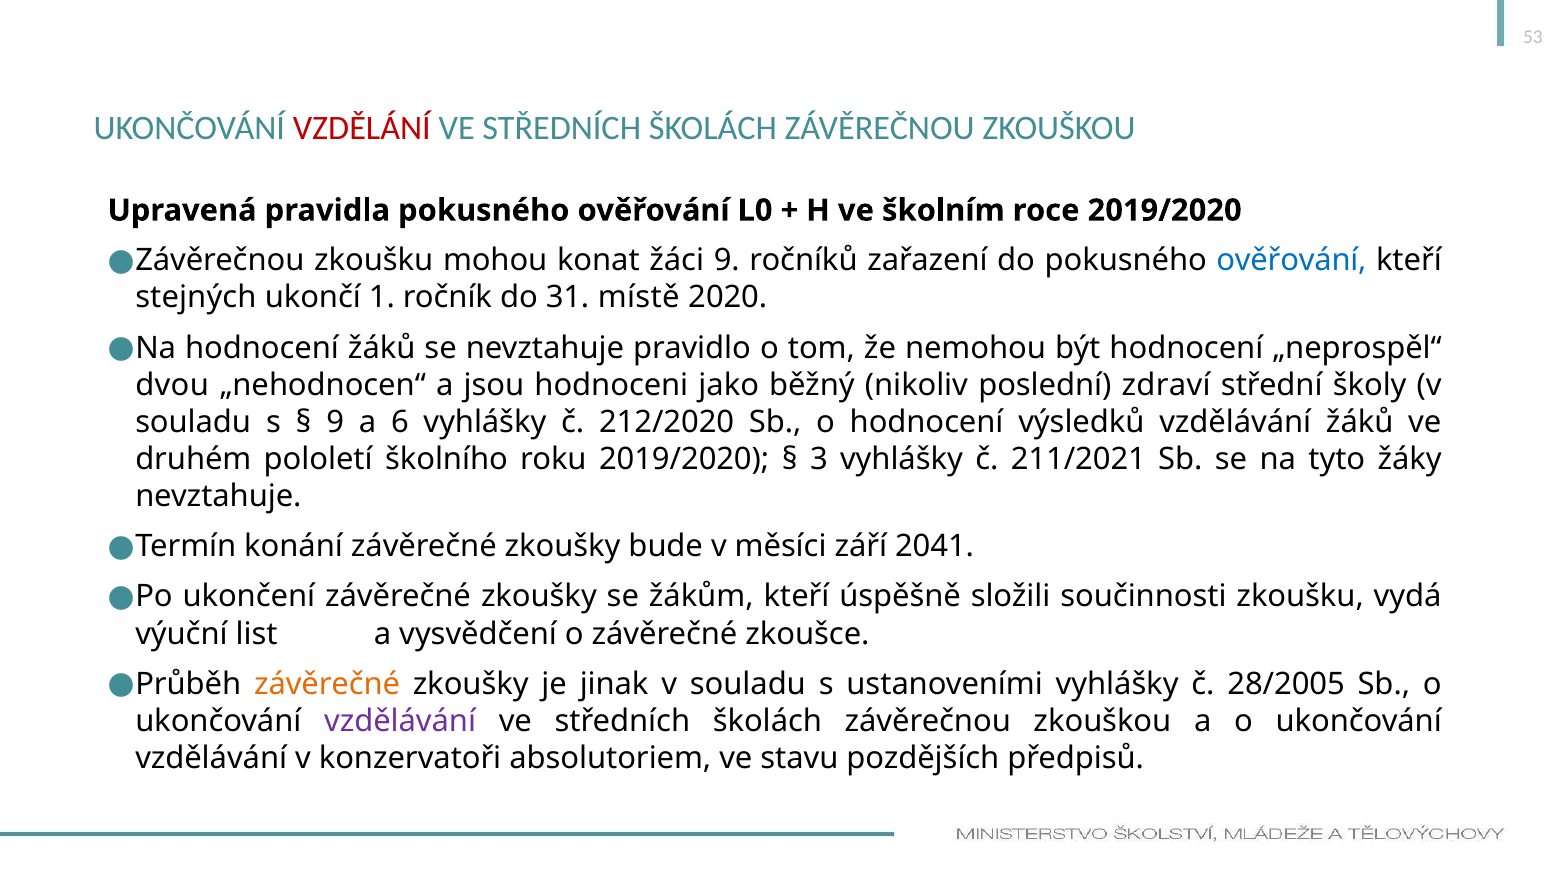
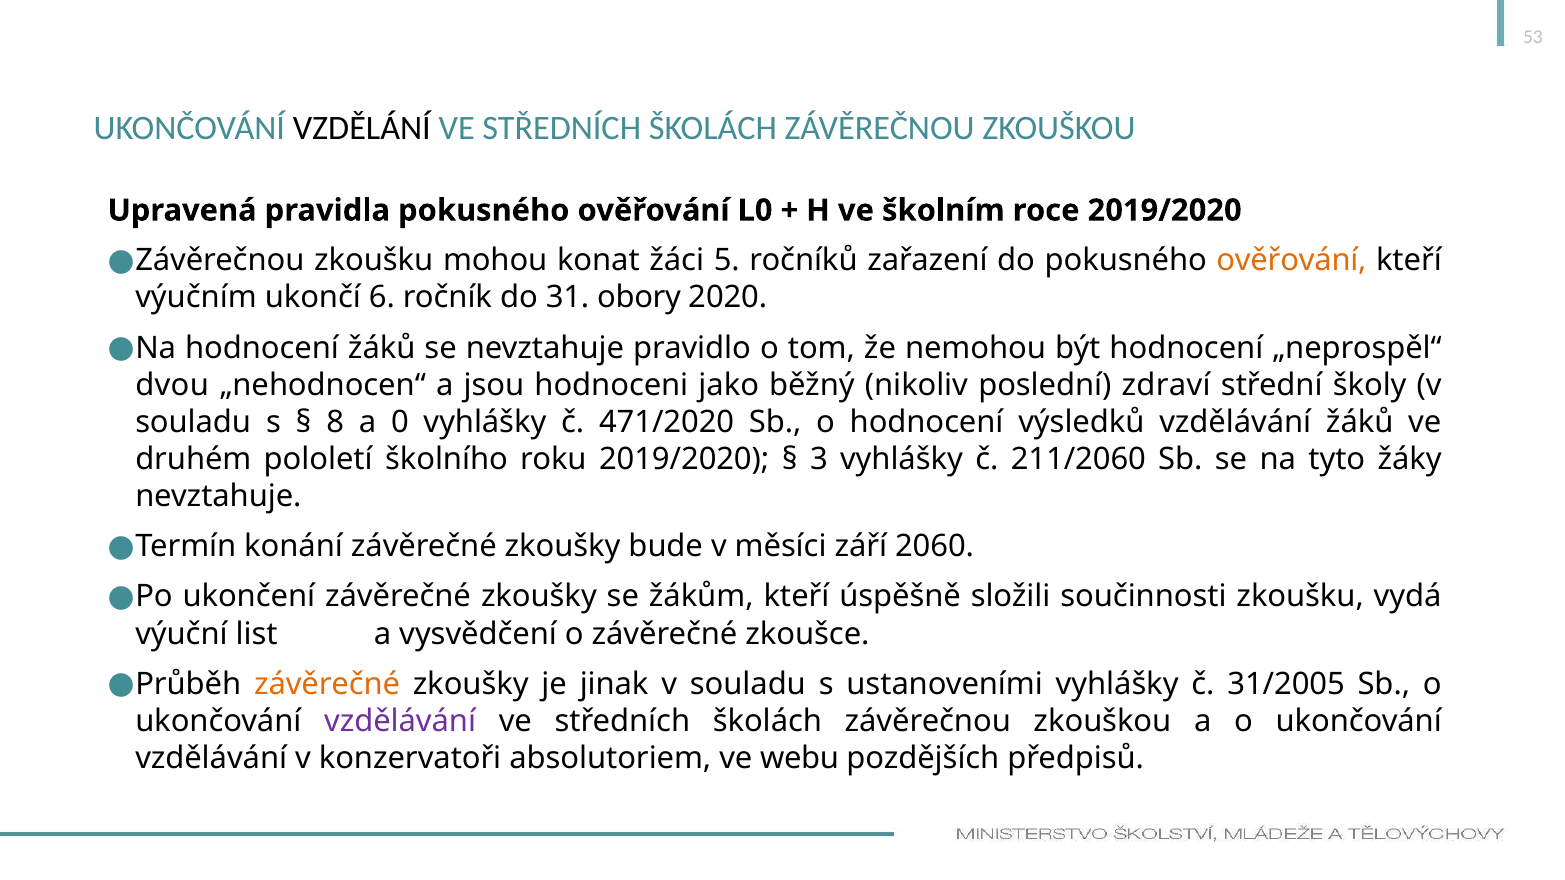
VZDĚLÁNÍ colour: red -> black
žáci 9: 9 -> 5
ověřování at (1291, 261) colour: blue -> orange
stejných: stejných -> výučním
1: 1 -> 6
místě: místě -> obory
9 at (335, 422): 9 -> 8
6: 6 -> 0
212/2020: 212/2020 -> 471/2020
211/2021: 211/2021 -> 211/2060
2041: 2041 -> 2060
28/2005: 28/2005 -> 31/2005
stavu: stavu -> webu
